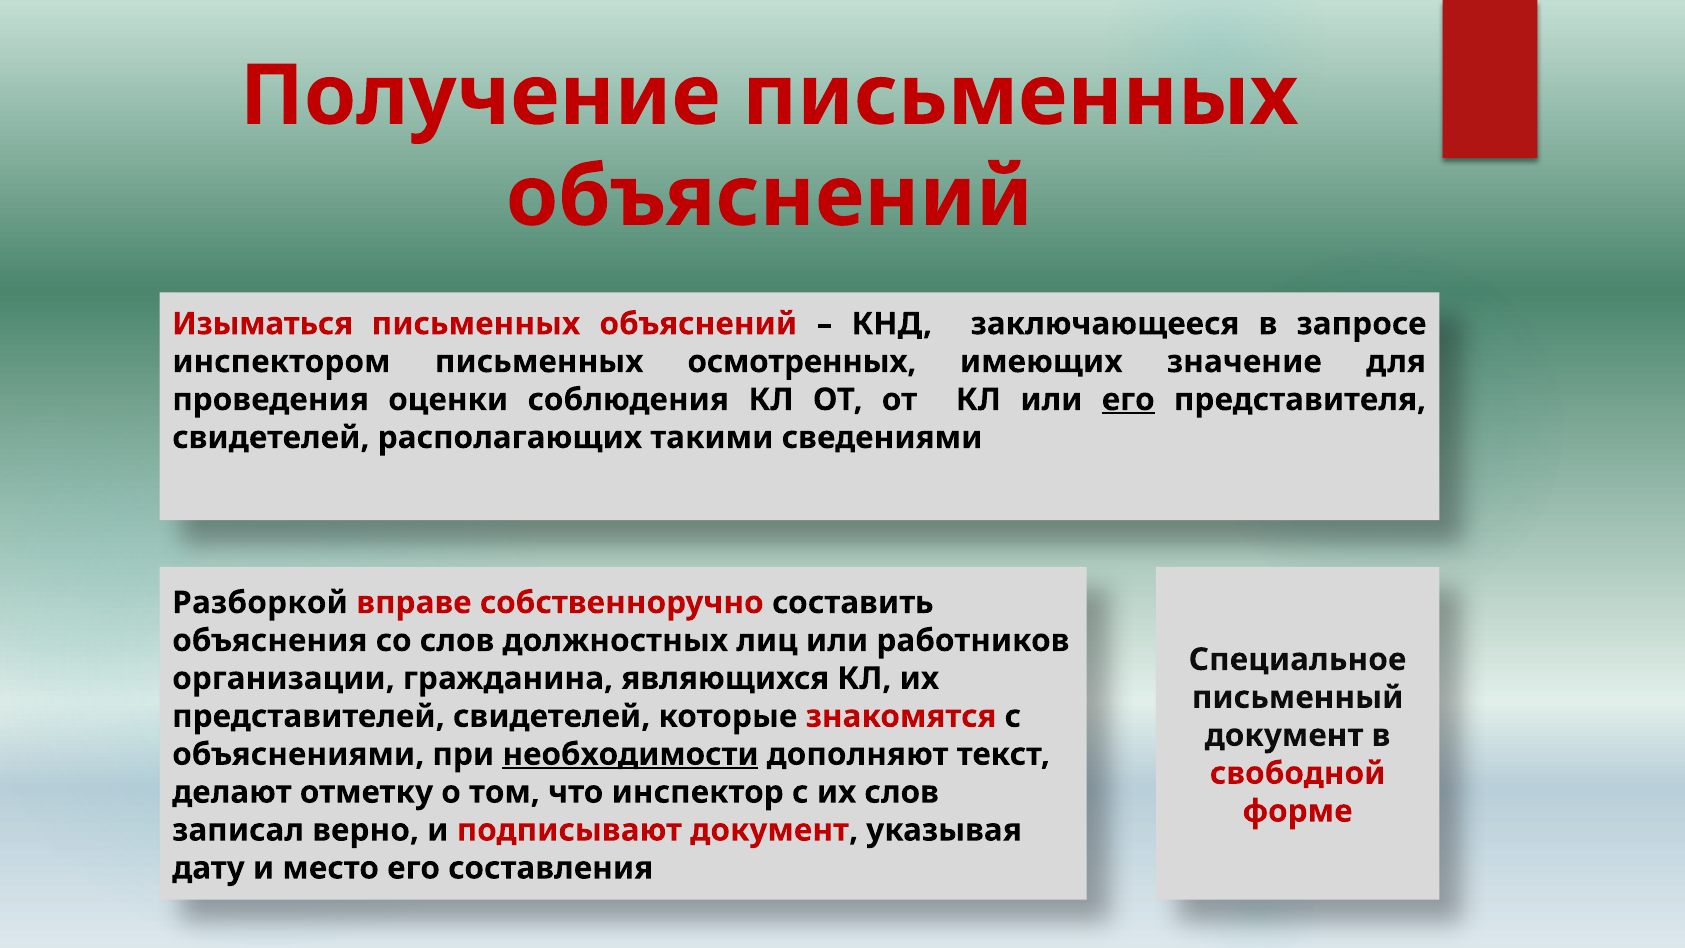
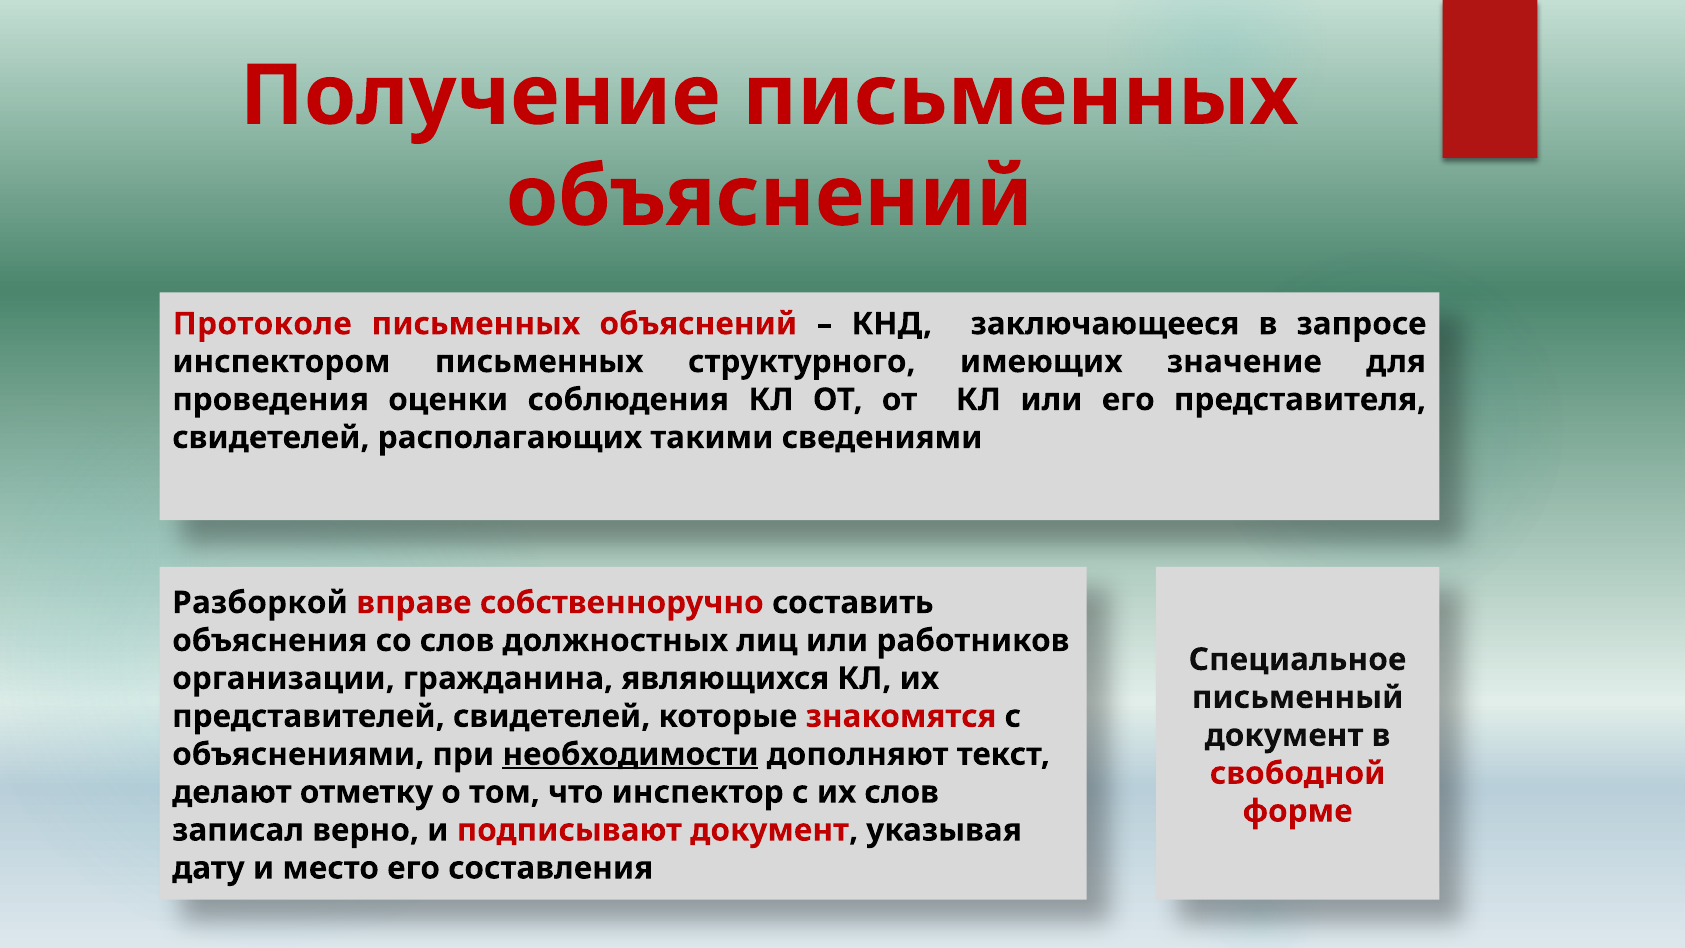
Изыматься: Изыматься -> Протоколе
осмотренных: осмотренных -> структурного
его at (1128, 400) underline: present -> none
